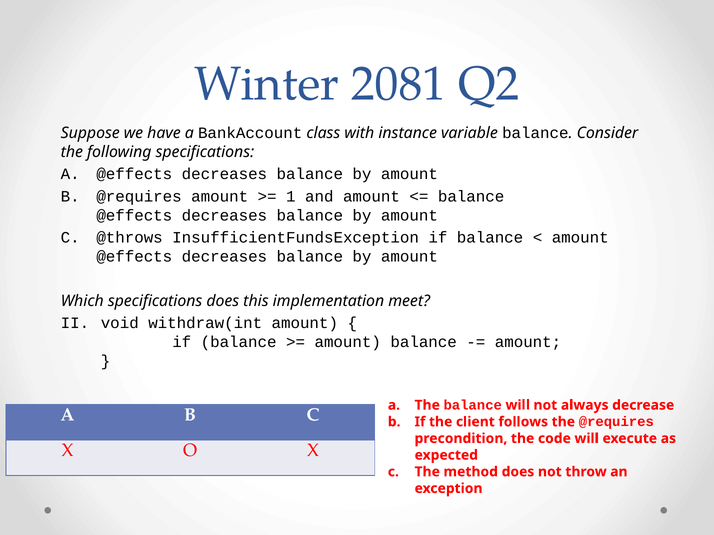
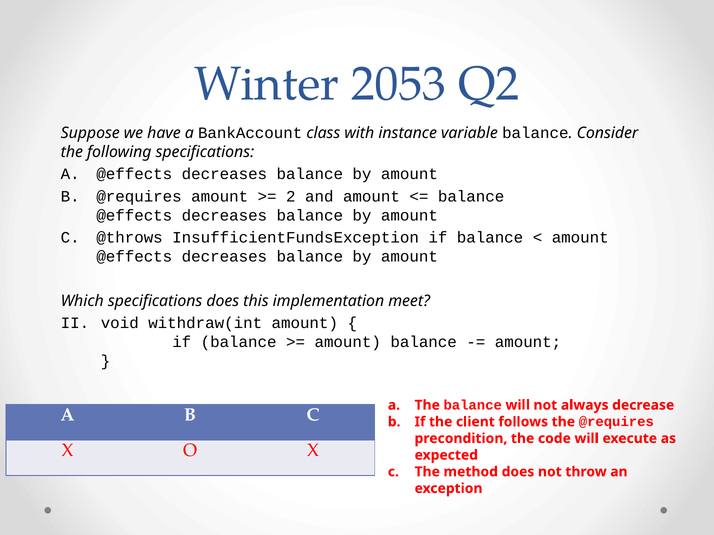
2081: 2081 -> 2053
1: 1 -> 2
